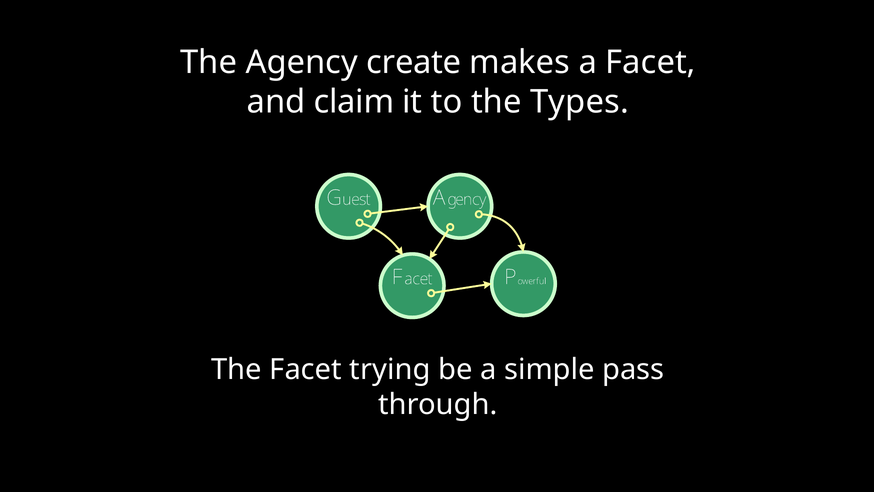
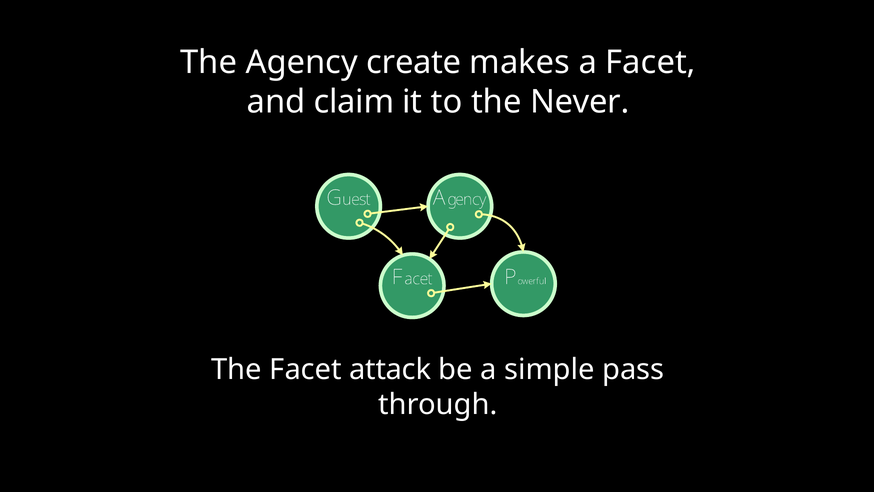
Types: Types -> Never
trying: trying -> attack
